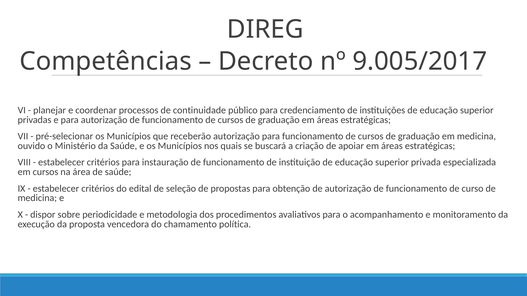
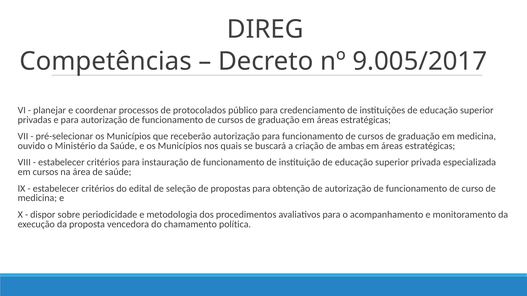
continuidade: continuidade -> protocolados
apoiar: apoiar -> ambas
